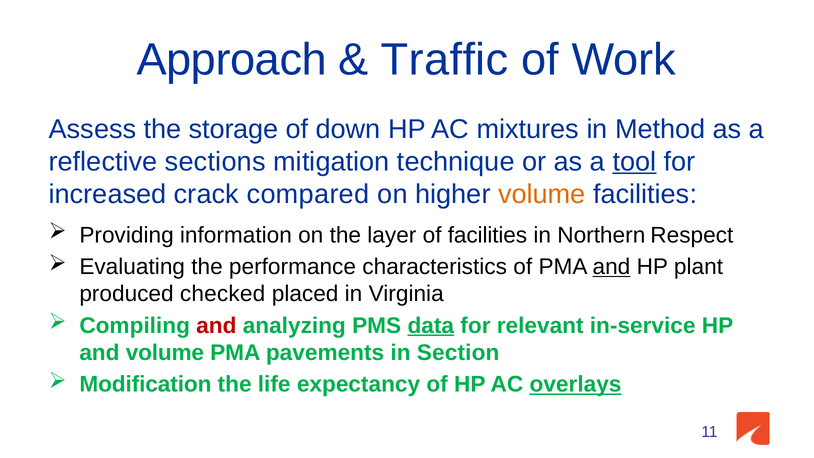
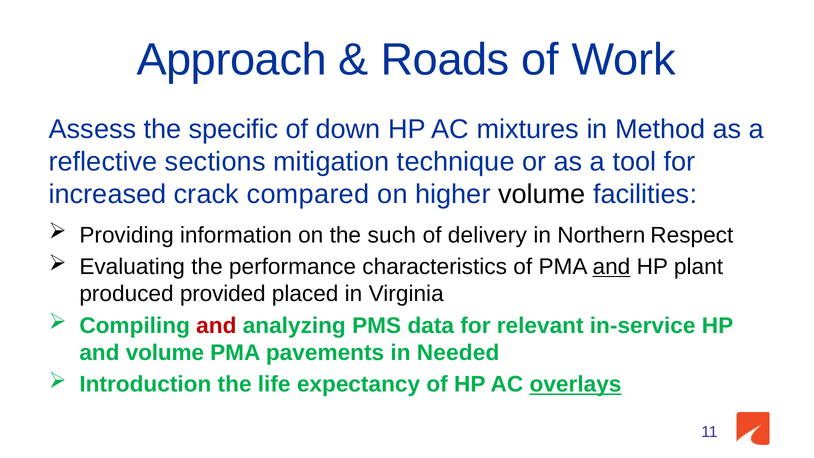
Traffic: Traffic -> Roads
storage: storage -> specific
tool underline: present -> none
volume at (542, 194) colour: orange -> black
layer: layer -> such
of facilities: facilities -> delivery
checked: checked -> provided
data underline: present -> none
Section: Section -> Needed
Modification: Modification -> Introduction
